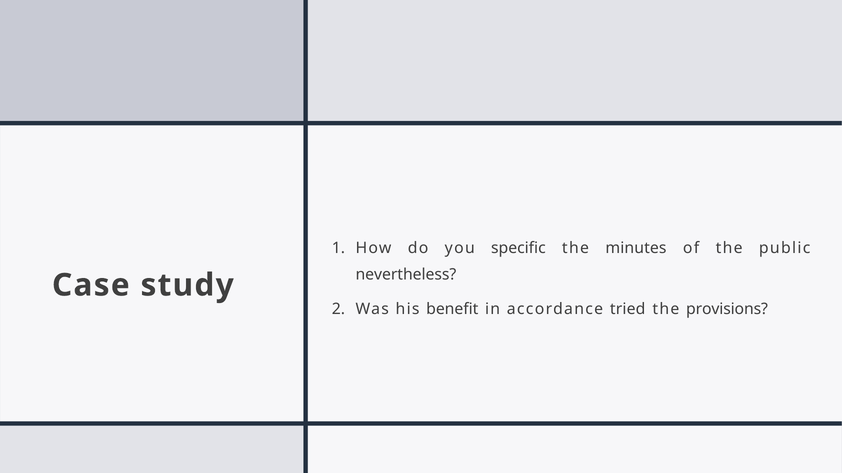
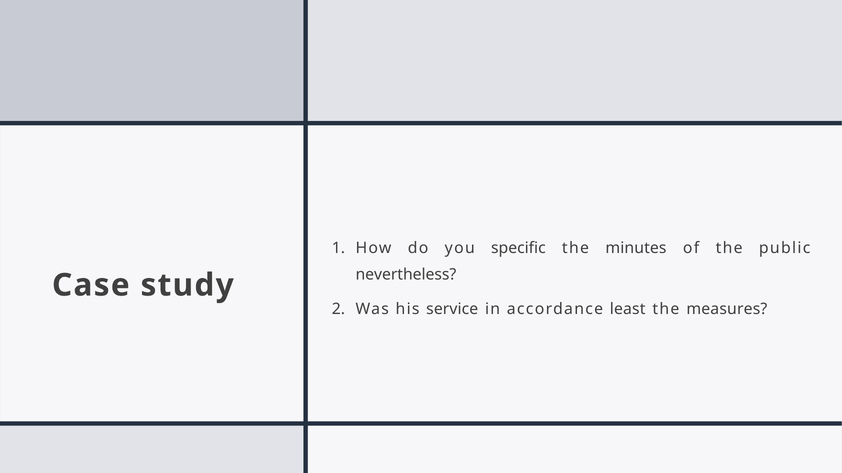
benefit: benefit -> service
tried: tried -> least
provisions: provisions -> measures
